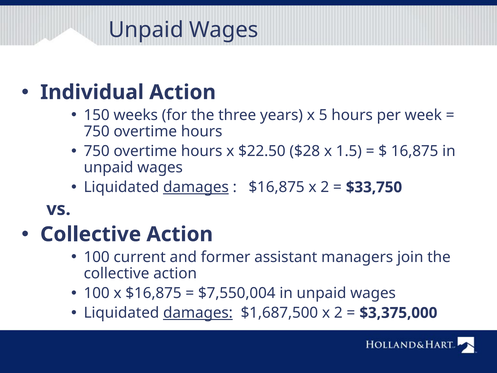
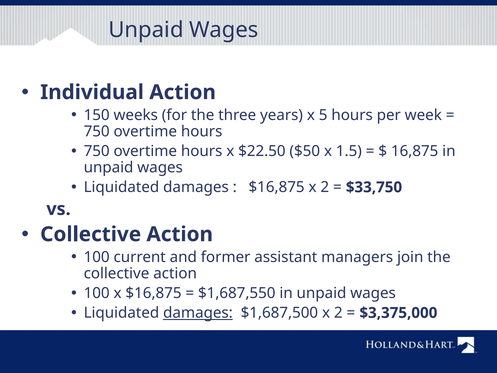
$28: $28 -> $50
damages at (196, 187) underline: present -> none
$7,550,004: $7,550,004 -> $1,687,550
